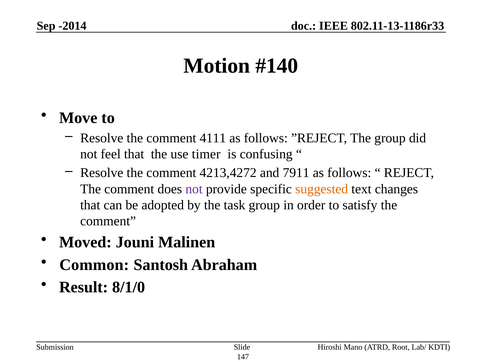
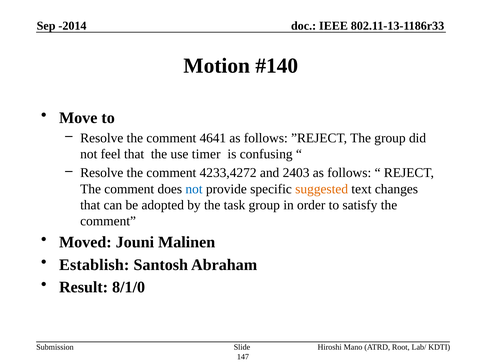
4111: 4111 -> 4641
4213,4272: 4213,4272 -> 4233,4272
7911: 7911 -> 2403
not at (194, 189) colour: purple -> blue
Common: Common -> Establish
